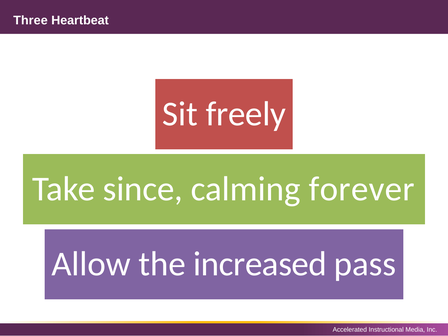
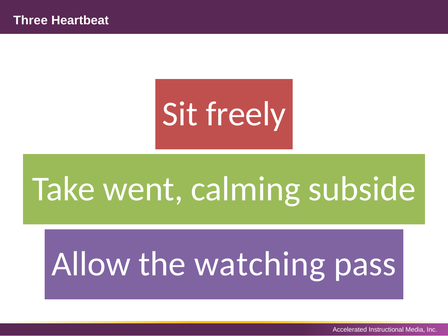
since: since -> went
forever: forever -> subside
increased: increased -> watching
